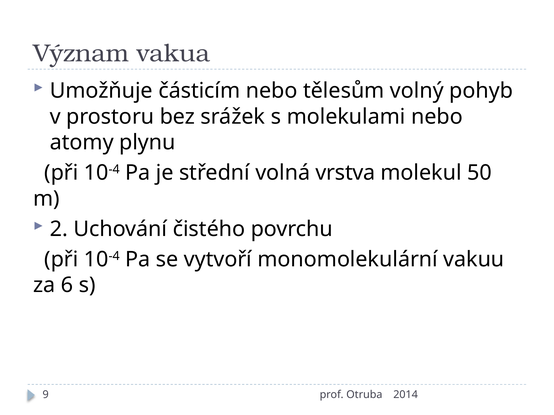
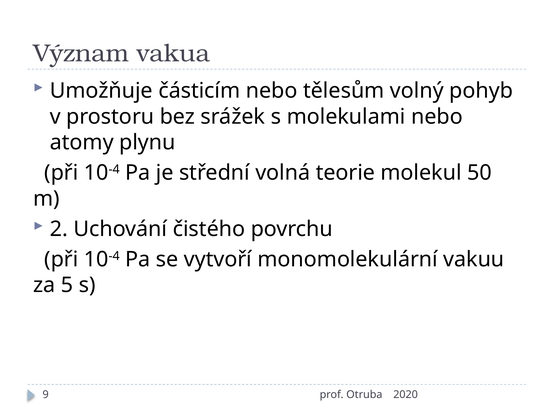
vrstva: vrstva -> teorie
6: 6 -> 5
2014: 2014 -> 2020
